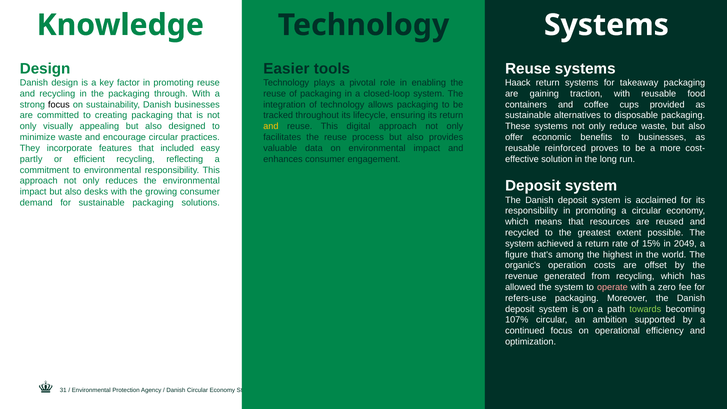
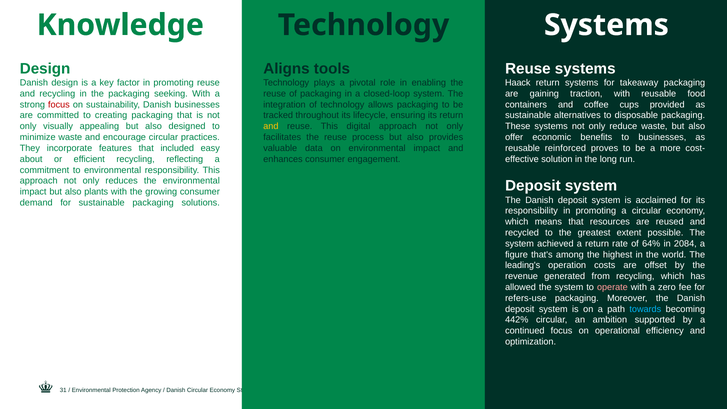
Easier: Easier -> Aligns
through: through -> seeking
focus at (59, 105) colour: black -> red
partly: partly -> about
desks: desks -> plants
15%: 15% -> 64%
2049: 2049 -> 2084
organic's: organic's -> leading's
towards colour: light green -> light blue
107%: 107% -> 442%
